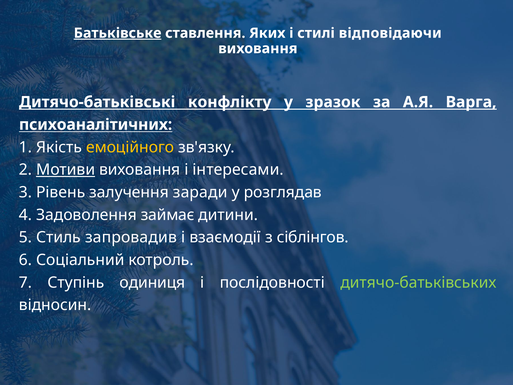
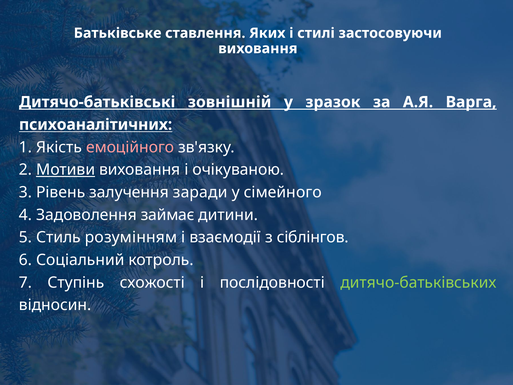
Батьківське underline: present -> none
відповідаючи: відповідаючи -> застосовуючи
конфлікту: конфлікту -> зовнішній
емоційного colour: yellow -> pink
інтересами: інтересами -> очікуваною
розглядав: розглядав -> сімейного
запровадив: запровадив -> розумінням
одиниця: одиниця -> схожості
